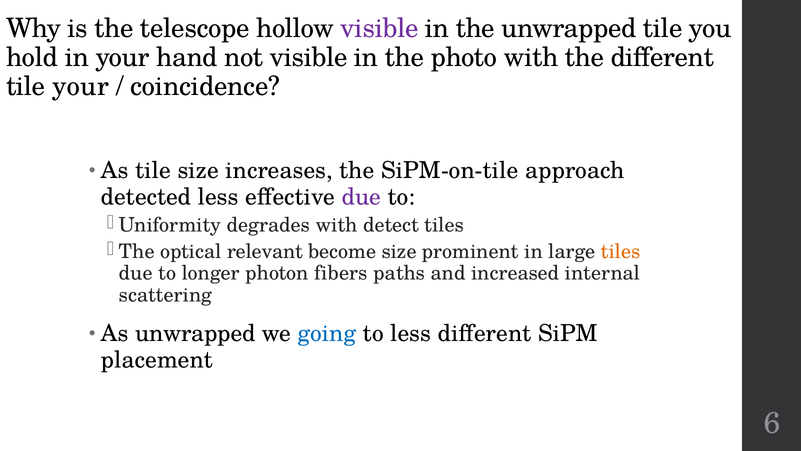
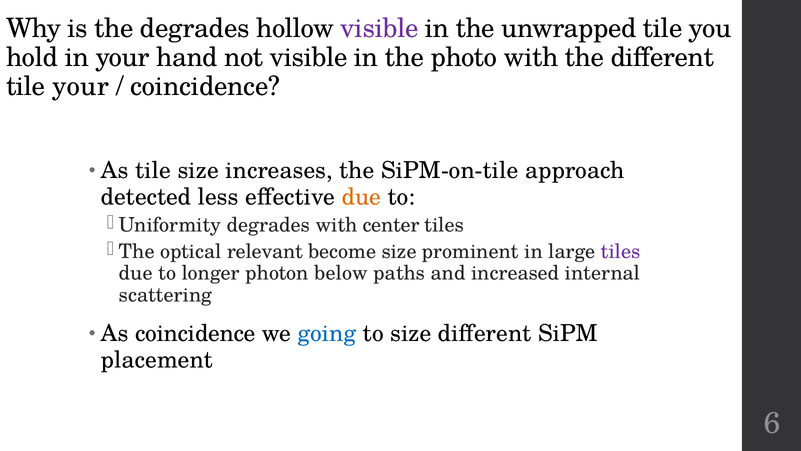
the telescope: telescope -> degrades
due at (361, 197) colour: purple -> orange
detect: detect -> center
tiles at (621, 251) colour: orange -> purple
fibers: fibers -> below
As unwrapped: unwrapped -> coincidence
to less: less -> size
